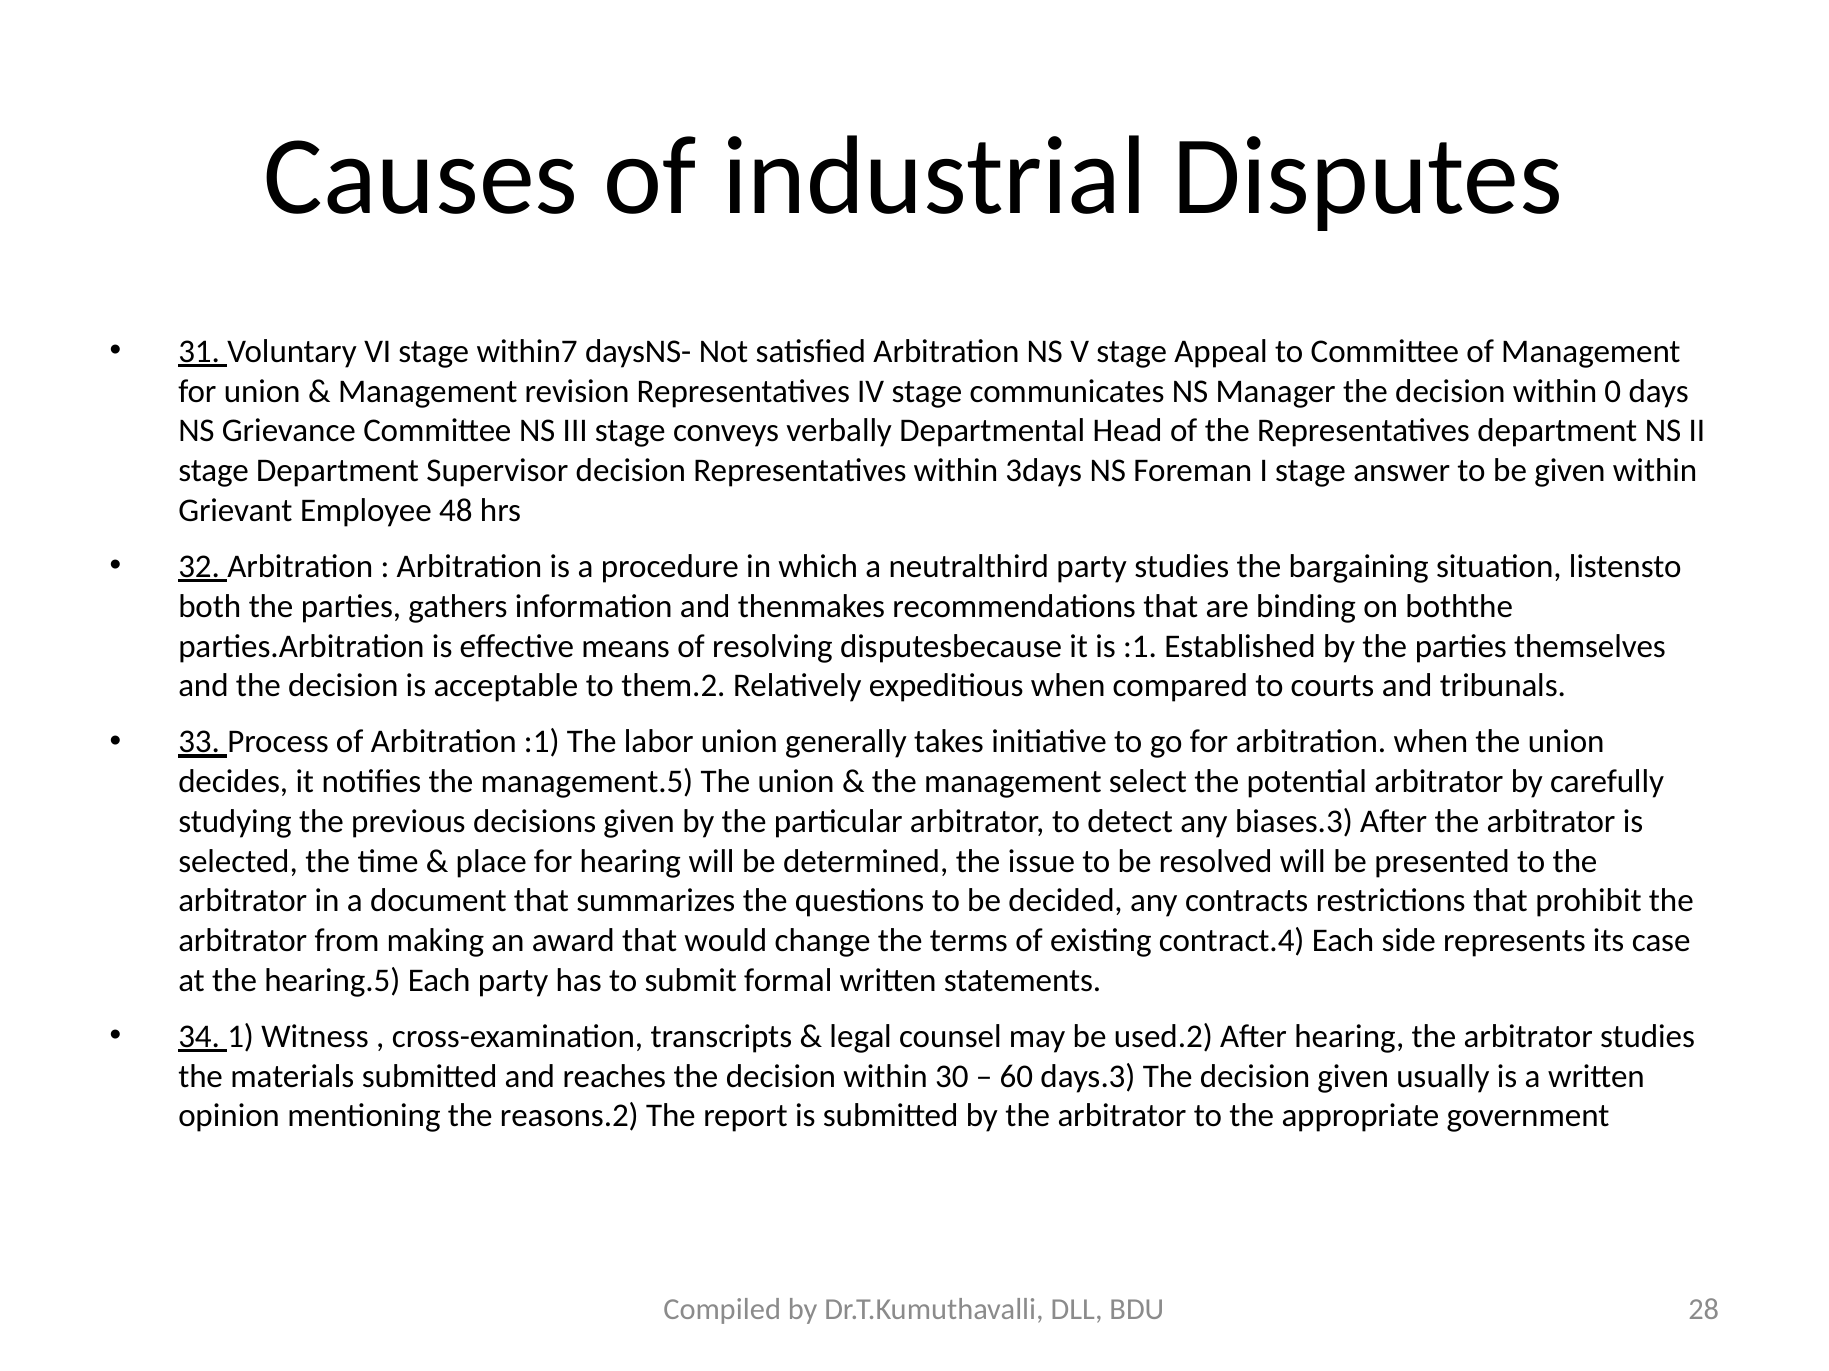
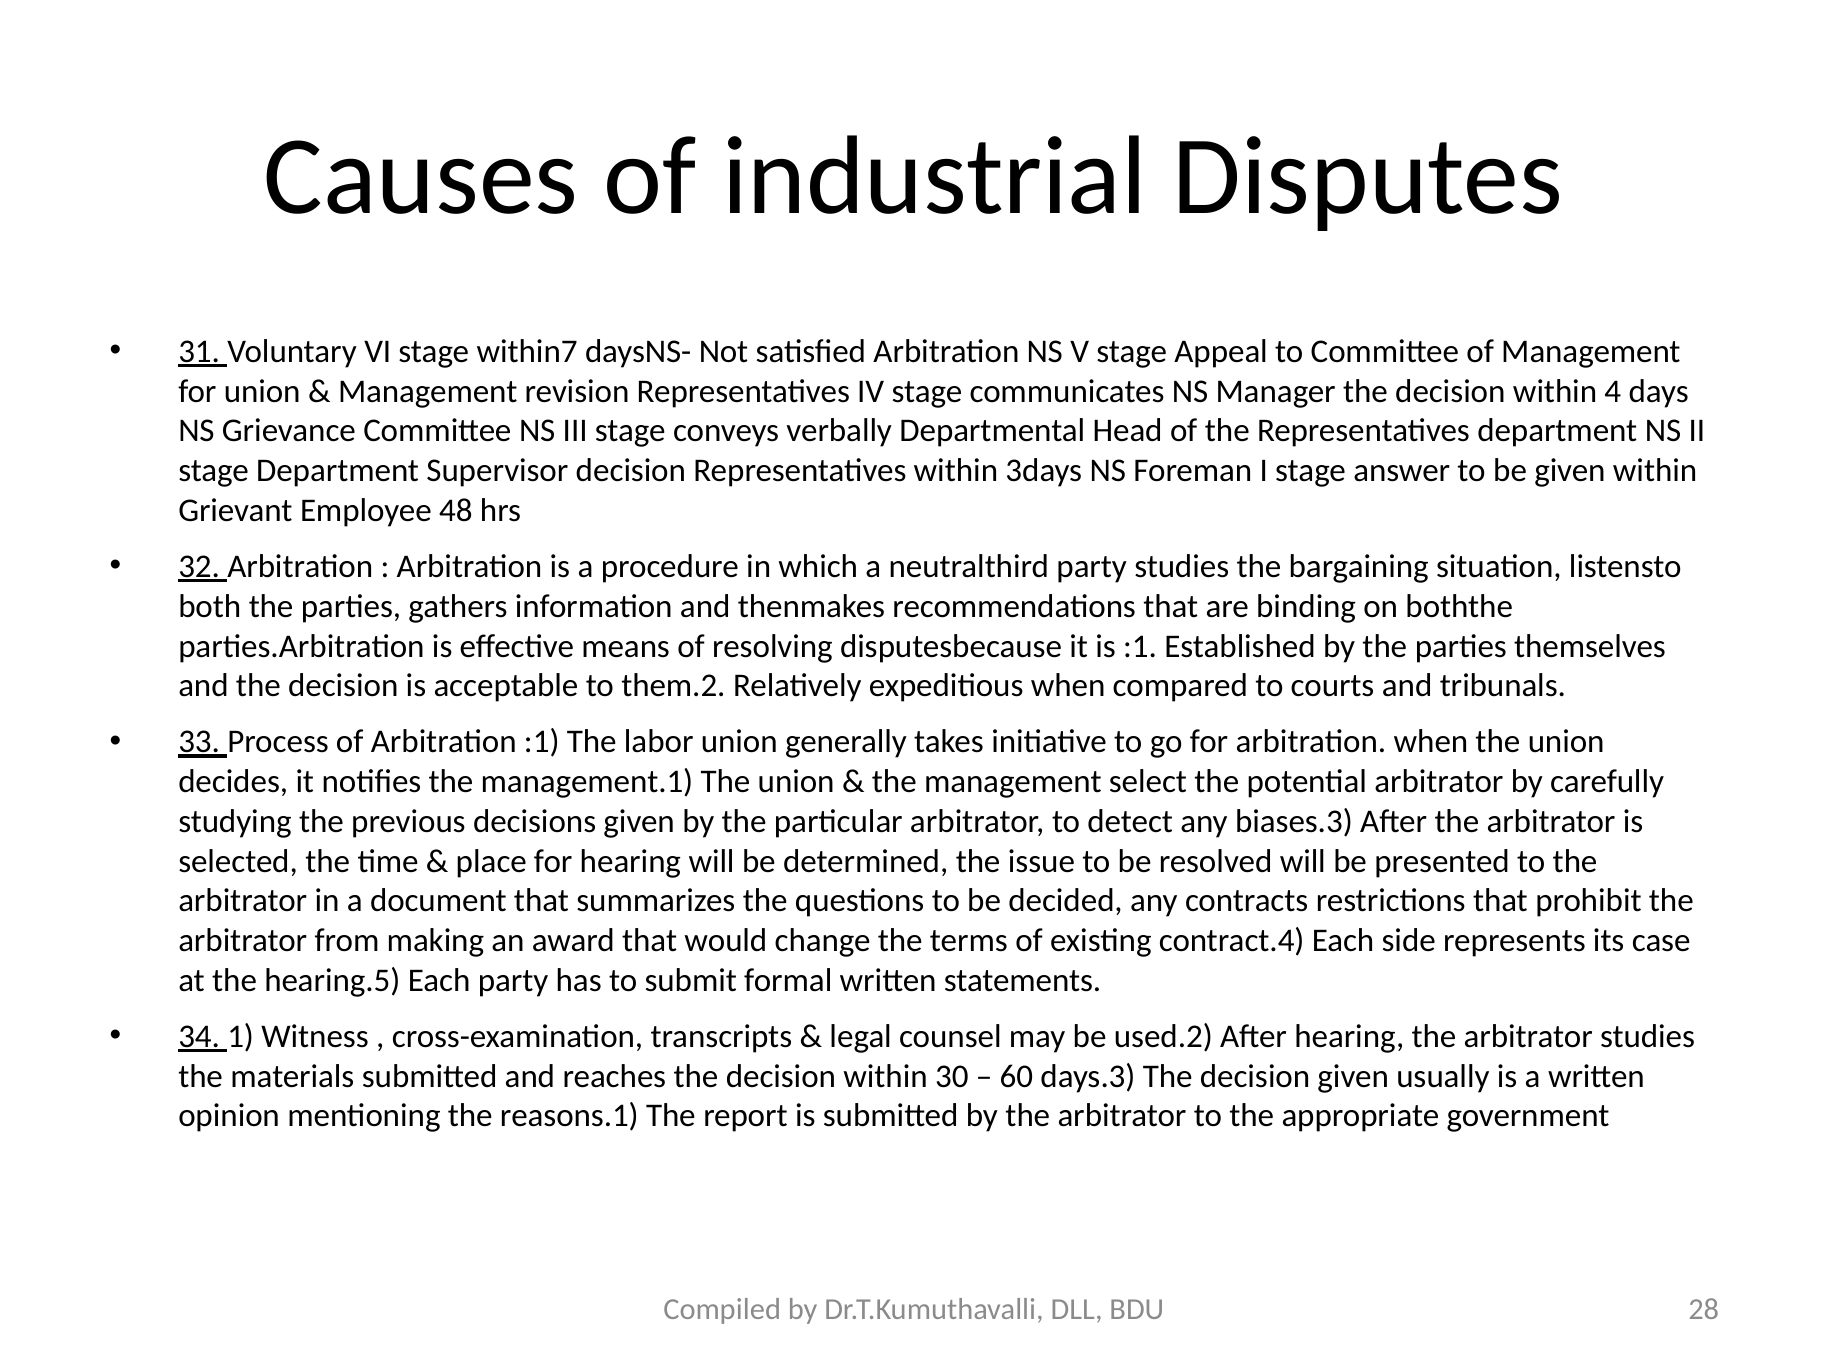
0: 0 -> 4
management.5: management.5 -> management.1
reasons.2: reasons.2 -> reasons.1
